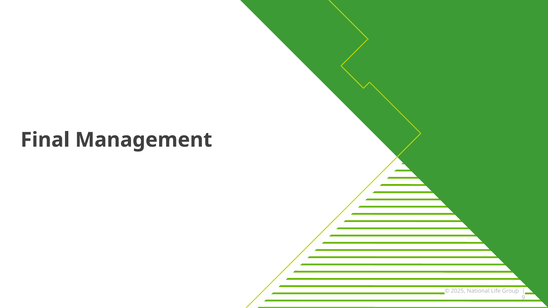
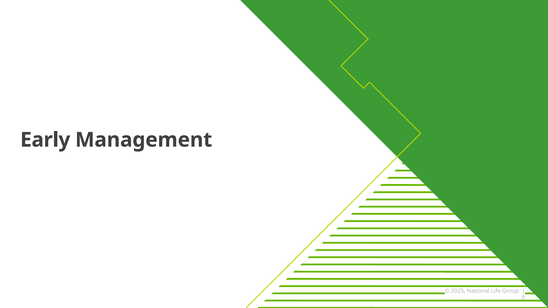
Final: Final -> Early
